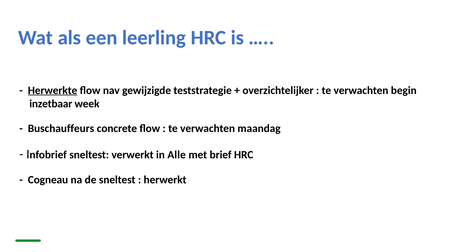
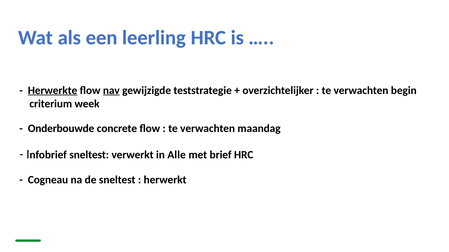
nav underline: none -> present
inzetbaar: inzetbaar -> criterium
Buschauffeurs: Buschauffeurs -> Onderbouwde
